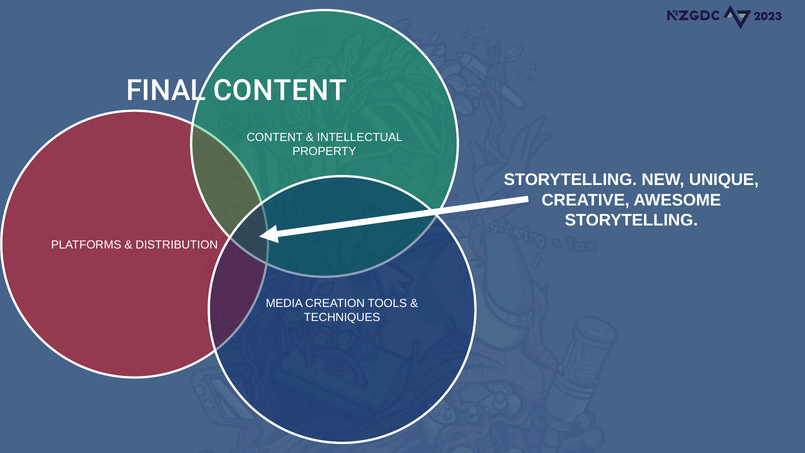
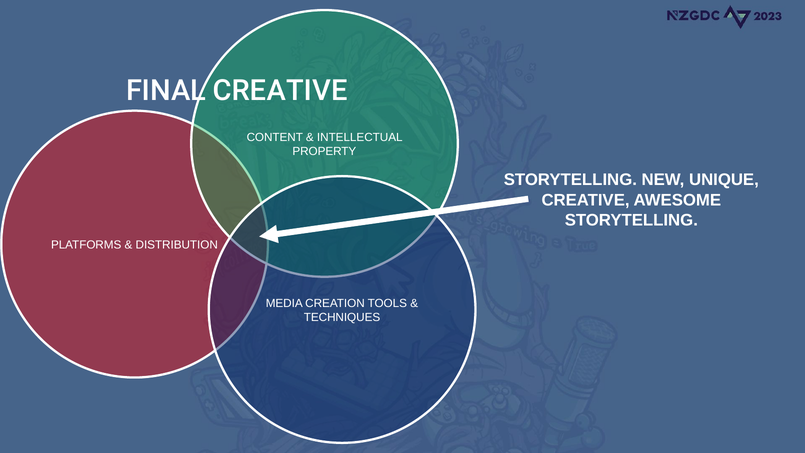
FINAL CONTENT: CONTENT -> CREATIVE
